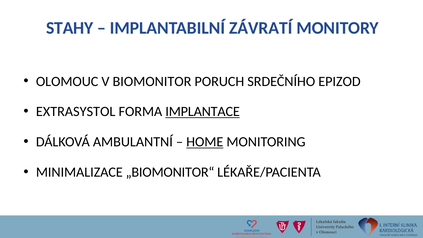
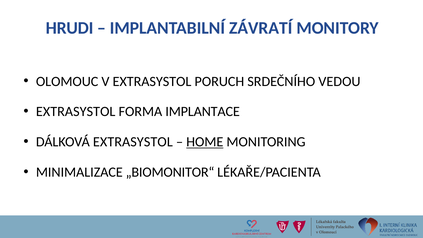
STAHY: STAHY -> HRUDI
V BIOMONITOR: BIOMONITOR -> EXTRASYSTOL
EPIZOD: EPIZOD -> VEDOU
IMPLANTACE underline: present -> none
DÁLKOVÁ AMBULANTNÍ: AMBULANTNÍ -> EXTRASYSTOL
